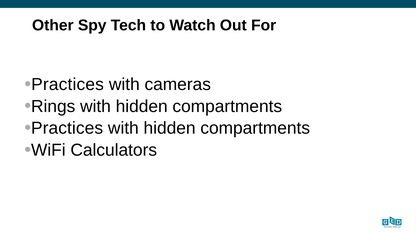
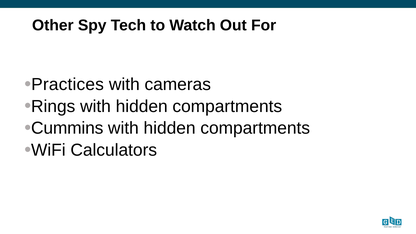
Practices at (67, 128): Practices -> Cummins
